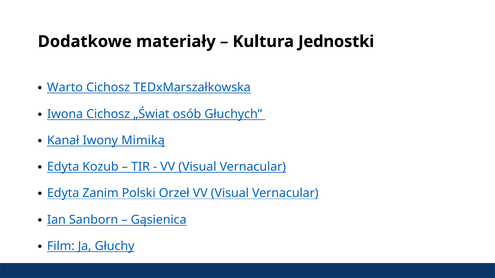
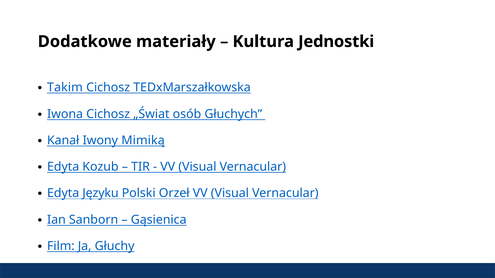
Warto: Warto -> Takim
Zanim: Zanim -> Języku
